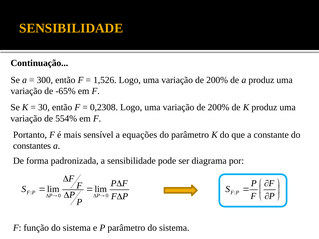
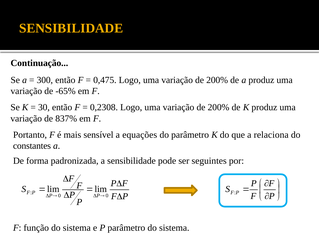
1,526: 1,526 -> 0,475
554%: 554% -> 837%
constante: constante -> relaciona
diagrama: diagrama -> seguintes
